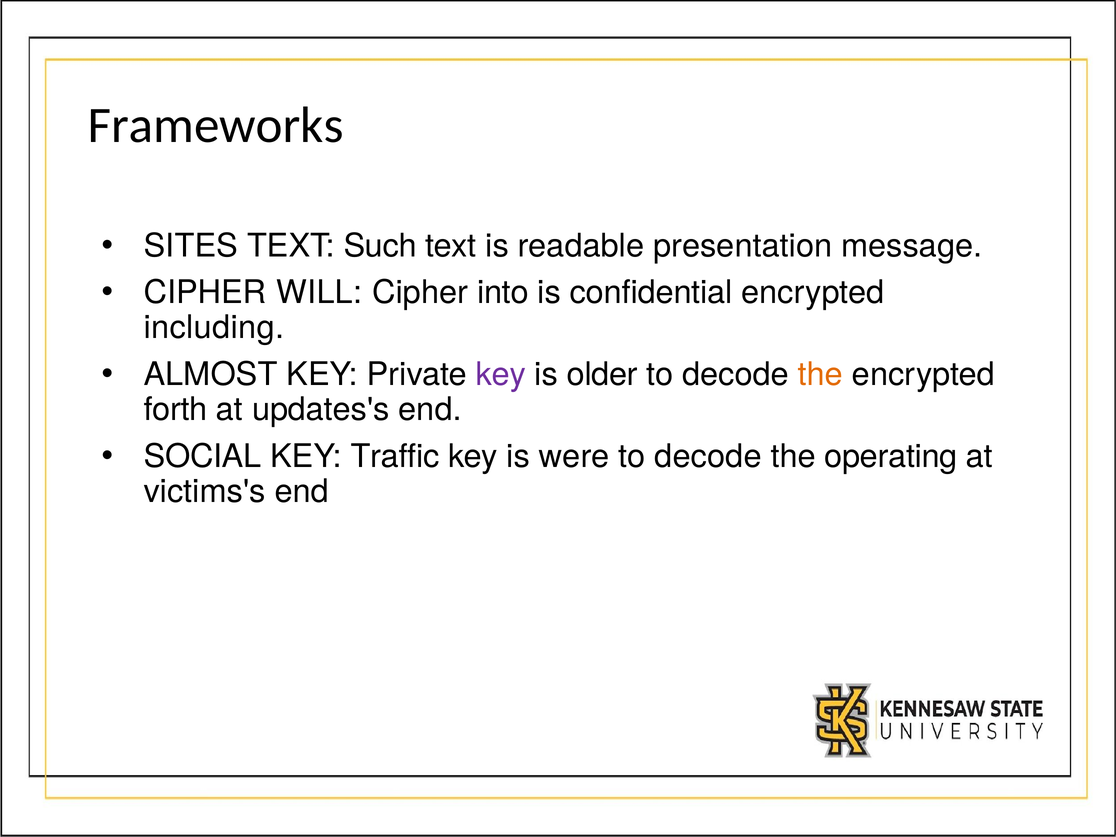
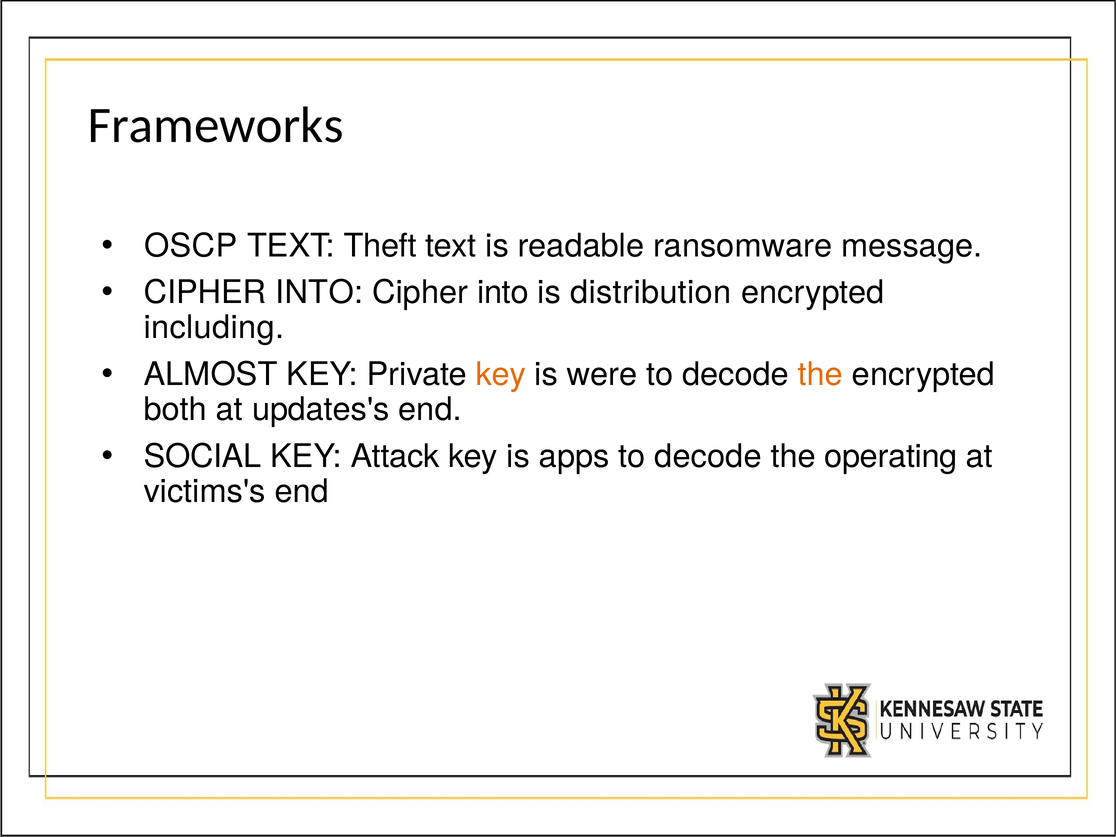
SITES: SITES -> OSCP
Such: Such -> Theft
presentation: presentation -> ransomware
WILL at (319, 293): WILL -> INTO
confidential: confidential -> distribution
key at (501, 374) colour: purple -> orange
older: older -> were
forth: forth -> both
Traffic: Traffic -> Attack
were: were -> apps
